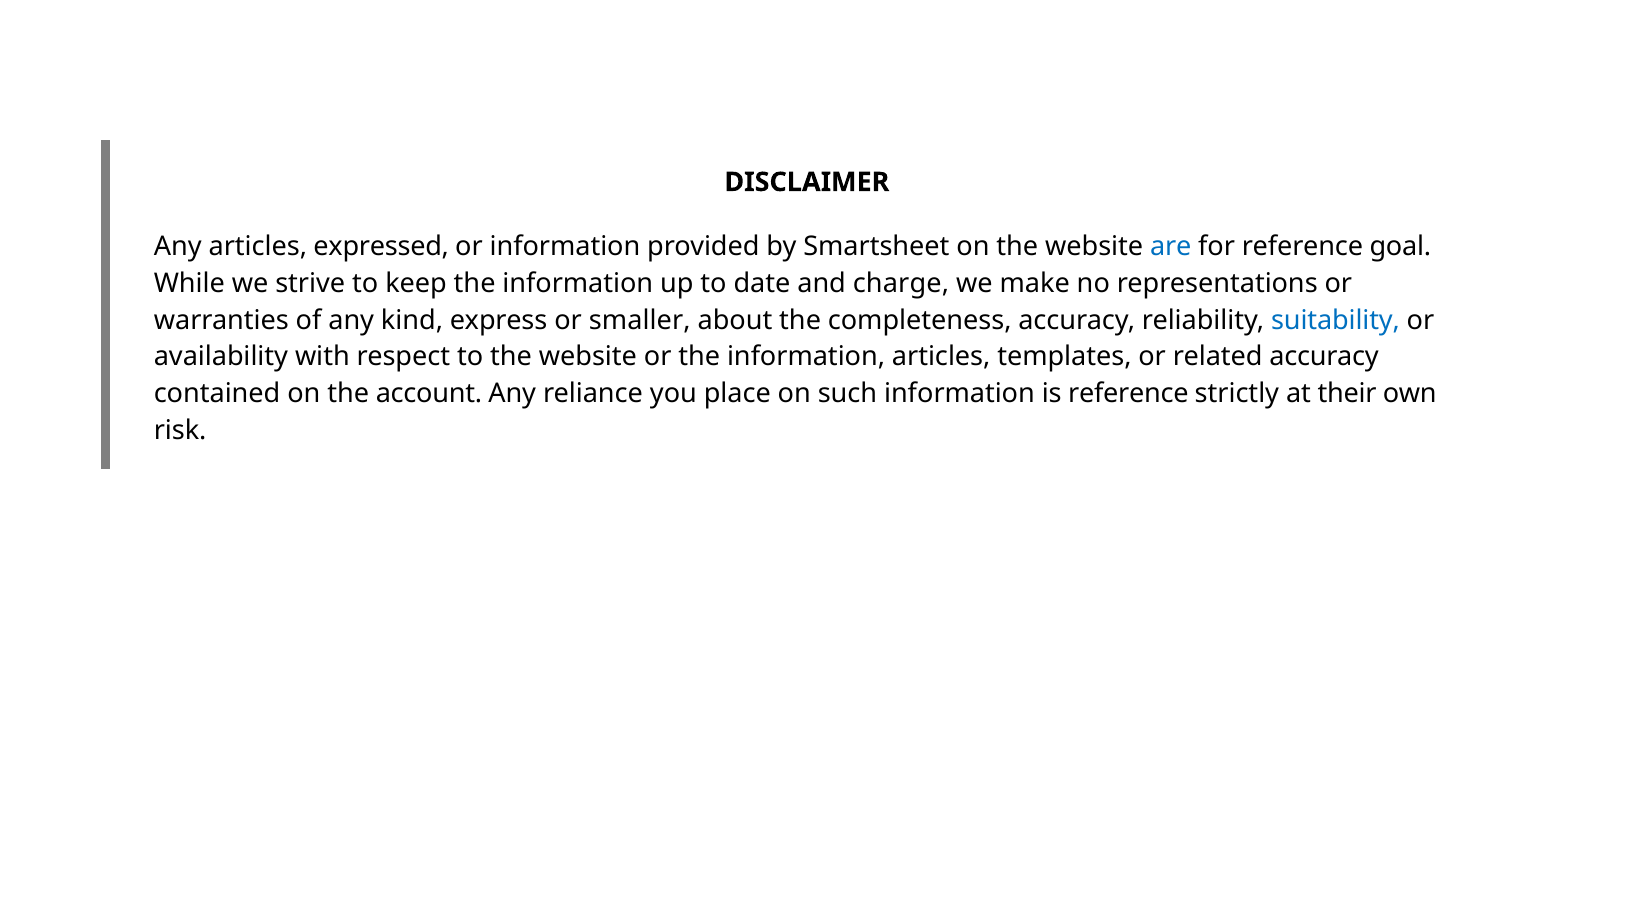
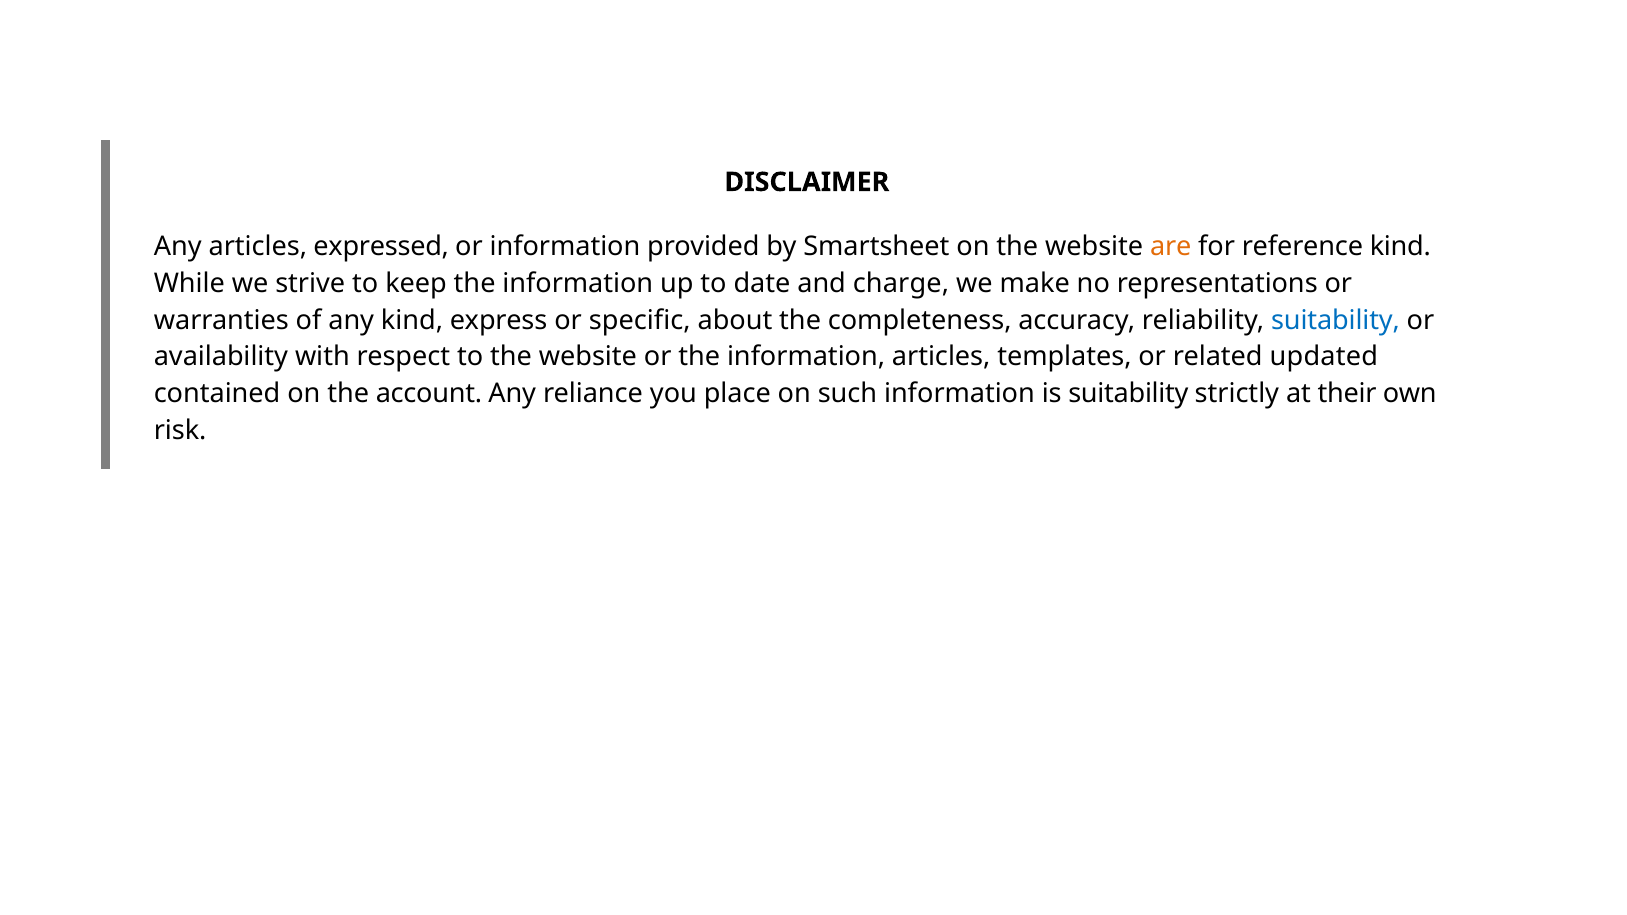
are colour: blue -> orange
reference goal: goal -> kind
smaller: smaller -> specific
related accuracy: accuracy -> updated
is reference: reference -> suitability
